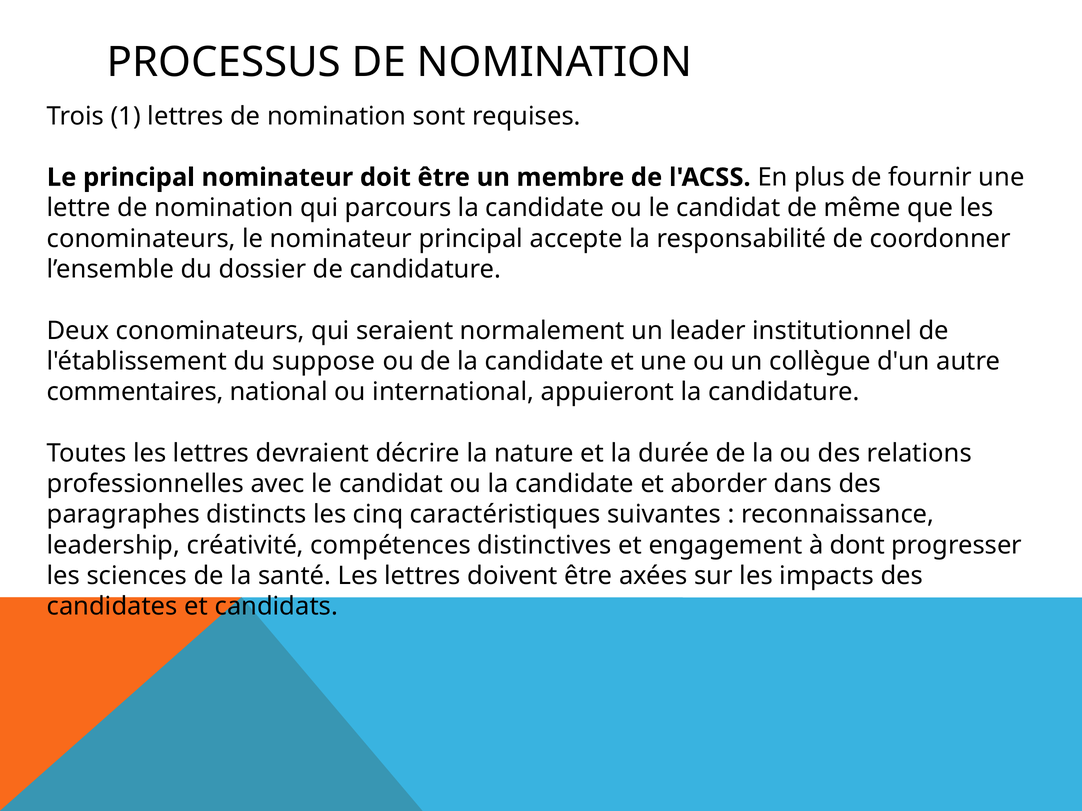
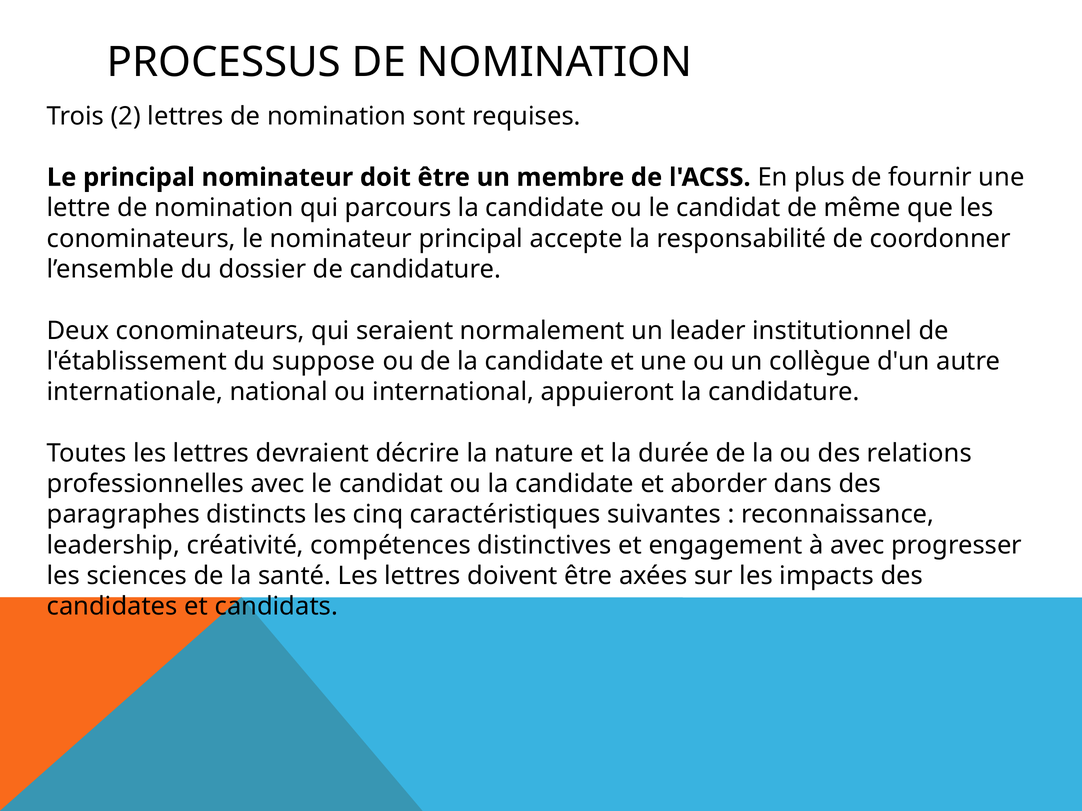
1: 1 -> 2
commentaires: commentaires -> internationale
à dont: dont -> avec
